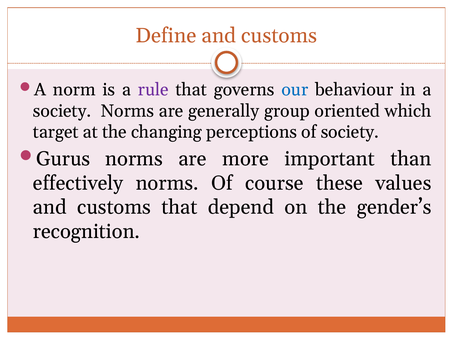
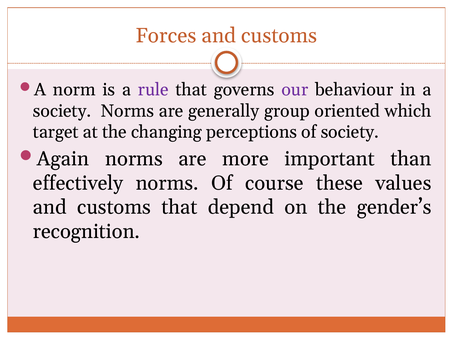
Define: Define -> Forces
our colour: blue -> purple
Gurus: Gurus -> Again
